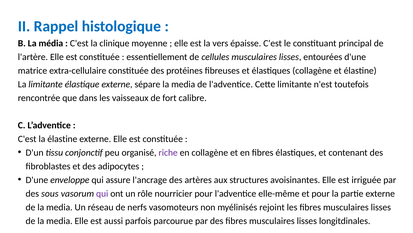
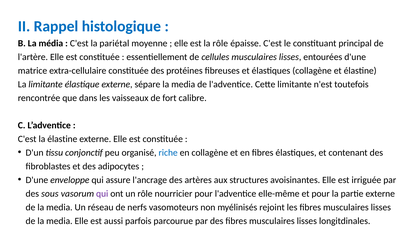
clinique: clinique -> pariétal
la vers: vers -> rôle
riche colour: purple -> blue
